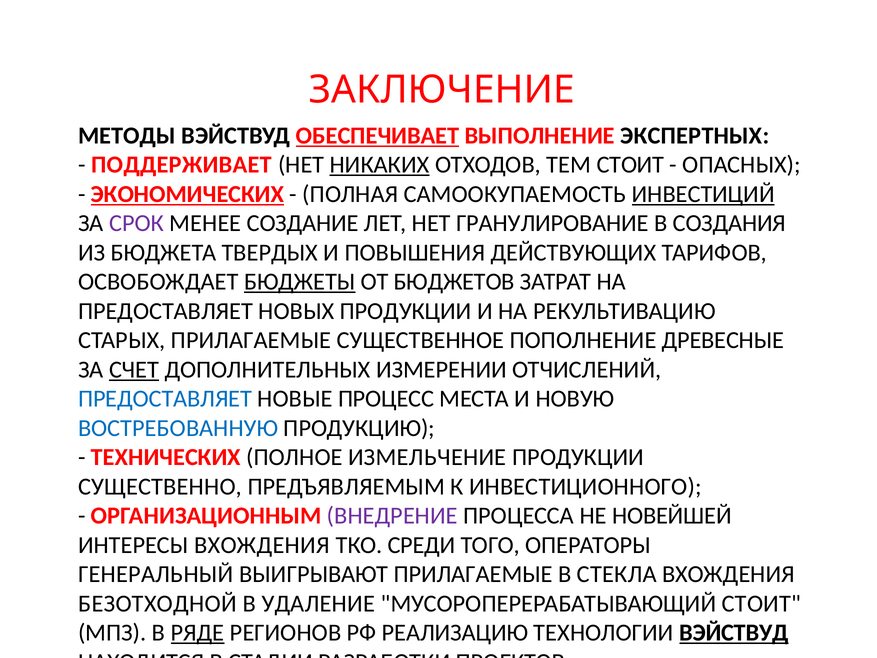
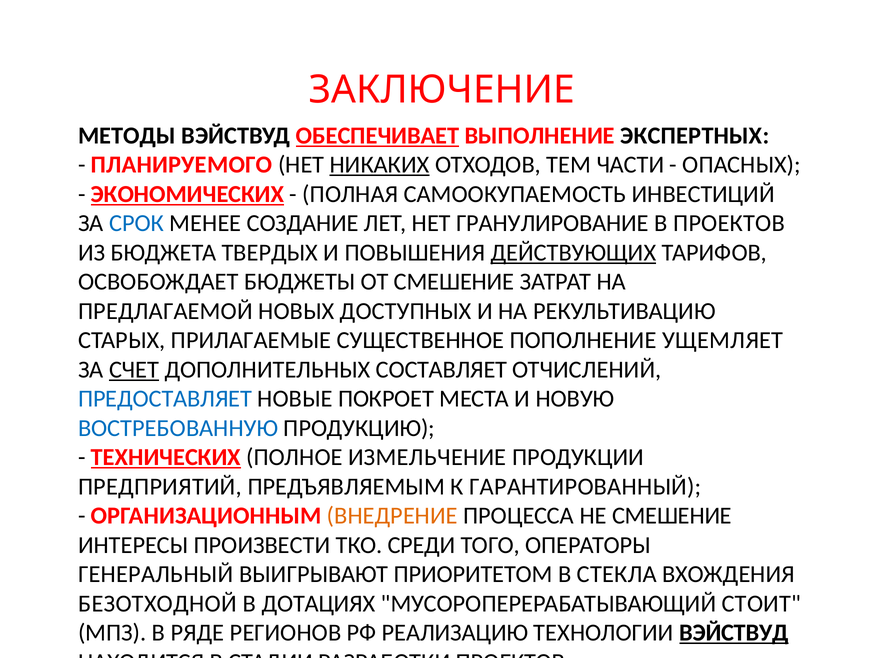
ПОДДЕРЖИВАЕТ: ПОДДЕРЖИВАЕТ -> ПЛАНИРУЕМОГО
ТЕМ СТОИТ: СТОИТ -> ЧАСТИ
ИНВЕСТИЦИЙ underline: present -> none
СРОК colour: purple -> blue
В СОЗДАНИЯ: СОЗДАНИЯ -> ПРОЕКТОВ
ДЕЙСТВУЮЩИХ underline: none -> present
БЮДЖЕТЫ underline: present -> none
ОТ БЮДЖЕТОВ: БЮДЖЕТОВ -> СМЕШЕНИЕ
ПРЕДОСТАВЛЯЕТ at (166, 311): ПРЕДОСТАВЛЯЕТ -> ПРЕДЛАГАЕМОЙ
НОВЫХ ПРОДУКЦИИ: ПРОДУКЦИИ -> ДОСТУПНЫХ
ДРЕВЕСНЫЕ: ДРЕВЕСНЫЕ -> УЩЕМЛЯЕТ
ИЗМЕРЕНИИ: ИЗМЕРЕНИИ -> СОСТАВЛЯЕТ
ПРОЦЕСС: ПРОЦЕСС -> ПОКРОЕТ
ТЕХНИЧЕСКИХ underline: none -> present
СУЩЕСТВЕННО: СУЩЕСТВЕННО -> ПРЕДПРИЯТИЙ
ИНВЕСТИЦИОННОГО: ИНВЕСТИЦИОННОГО -> ГАРАНТИРОВАННЫЙ
ВНЕДРЕНИЕ colour: purple -> orange
НЕ НОВЕЙШЕЙ: НОВЕЙШЕЙ -> СМЕШЕНИЕ
ИНТЕРЕСЫ ВХОЖДЕНИЯ: ВХОЖДЕНИЯ -> ПРОИЗВЕСТИ
ВЫИГРЫВАЮТ ПРИЛАГАЕМЫЕ: ПРИЛАГАЕМЫЕ -> ПРИОРИТЕТОМ
УДАЛЕНИЕ: УДАЛЕНИЕ -> ДОТАЦИЯХ
РЯДЕ underline: present -> none
